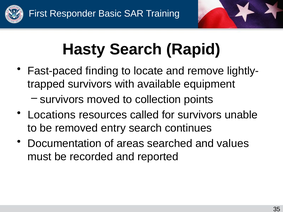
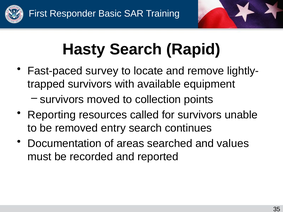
finding: finding -> survey
Locations: Locations -> Reporting
